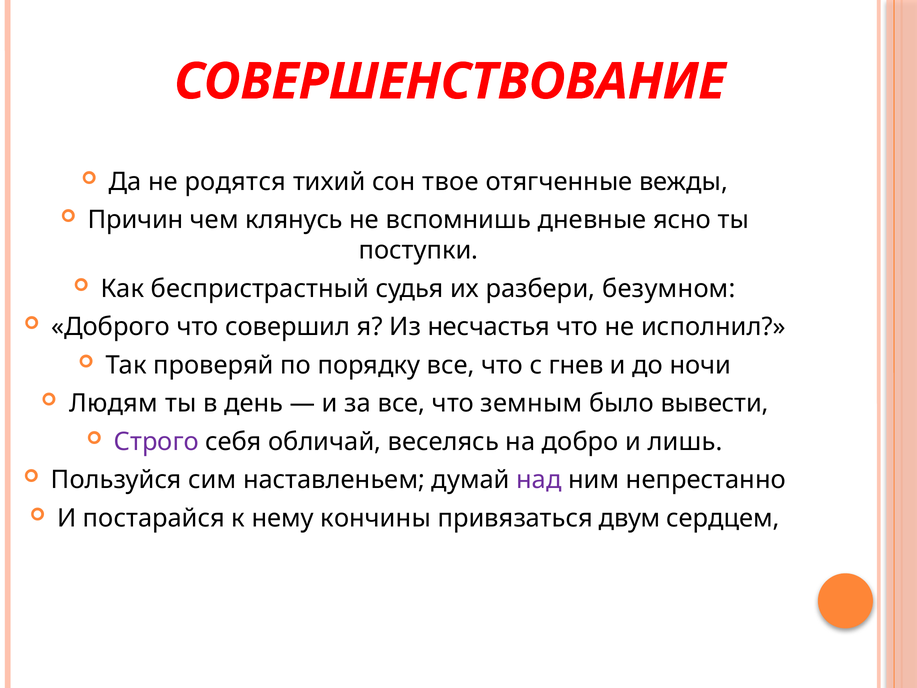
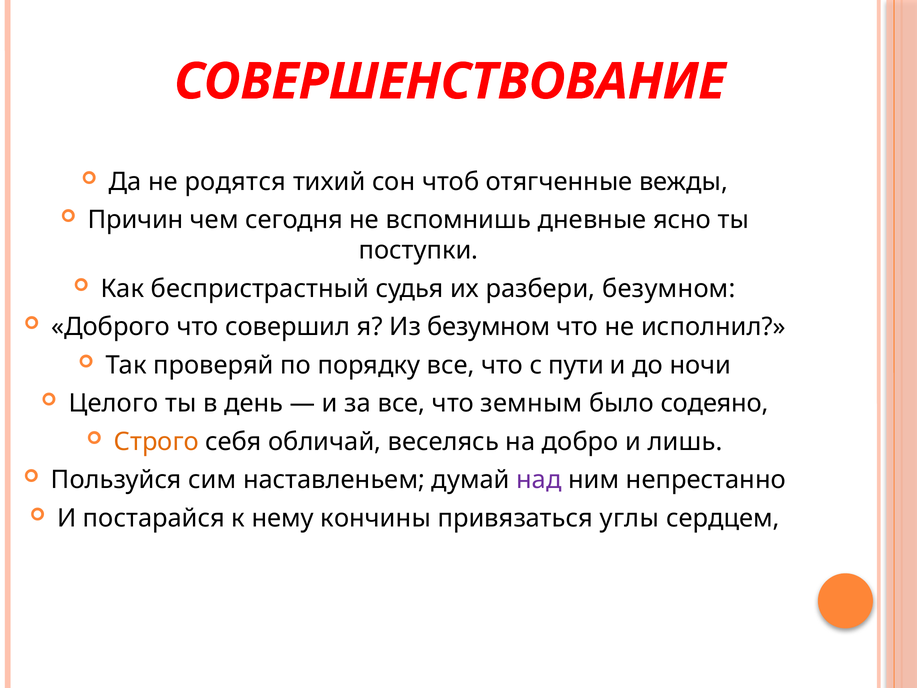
твое: твое -> чтоб
клянусь: клянусь -> сегодня
Из несчастья: несчастья -> безумном
гнев: гнев -> пути
Людям: Людям -> Целого
вывести: вывести -> содеяно
Строго colour: purple -> orange
двум: двум -> углы
